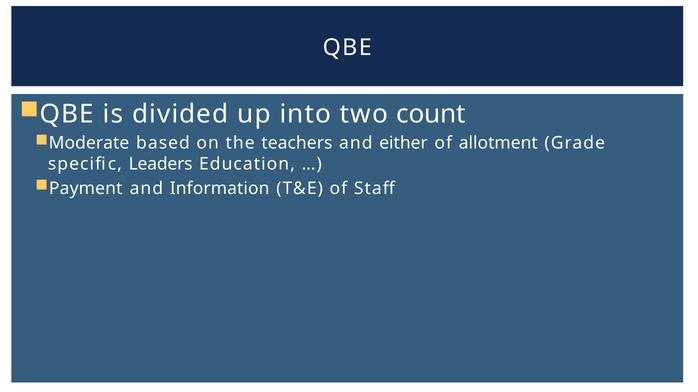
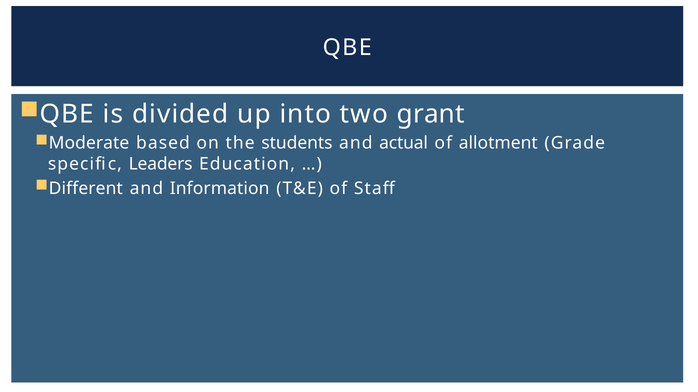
count: count -> grant
teachers: teachers -> students
either: either -> actual
Payment: Payment -> Different
